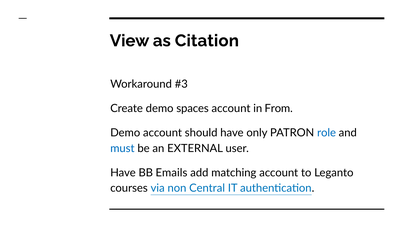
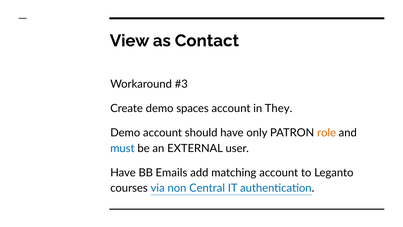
Citation: Citation -> Contact
From: From -> They
role colour: blue -> orange
